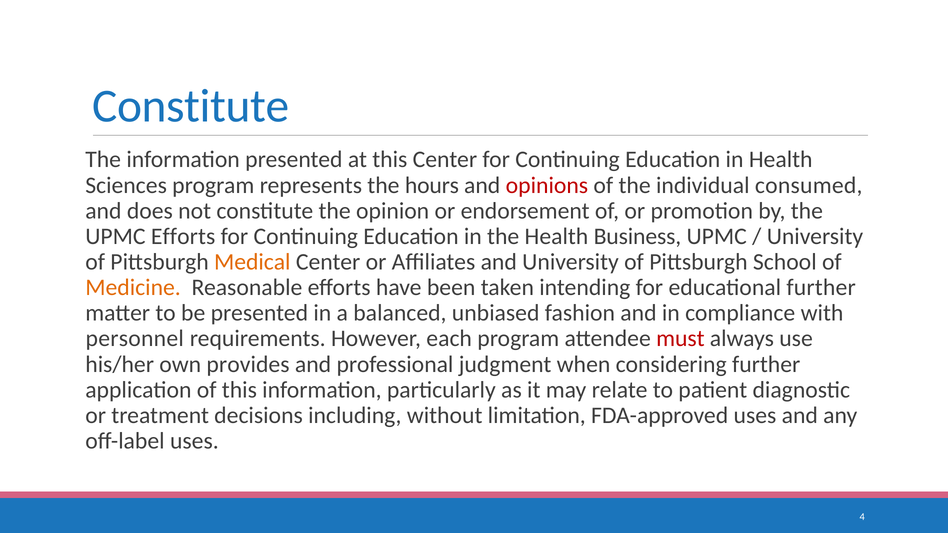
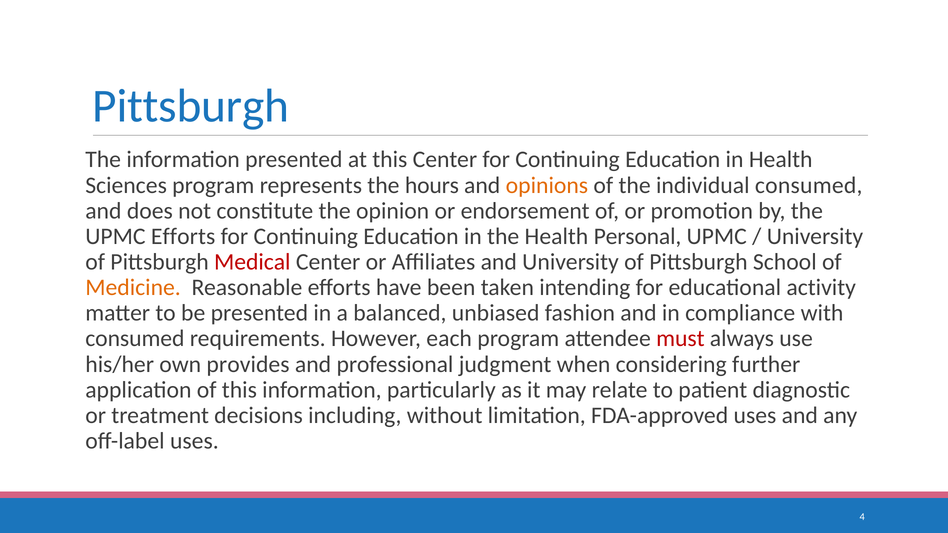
Constitute at (191, 106): Constitute -> Pittsburgh
opinions colour: red -> orange
Business: Business -> Personal
Medical colour: orange -> red
educational further: further -> activity
personnel at (135, 339): personnel -> consumed
